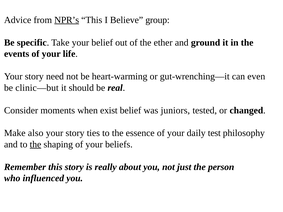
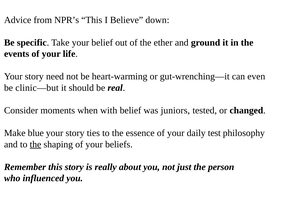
NPR’s underline: present -> none
group: group -> down
exist: exist -> with
also: also -> blue
